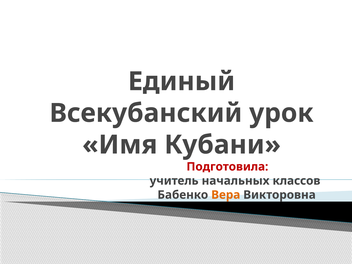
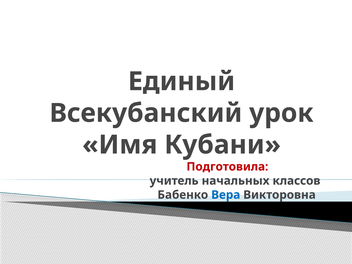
Вера colour: orange -> blue
